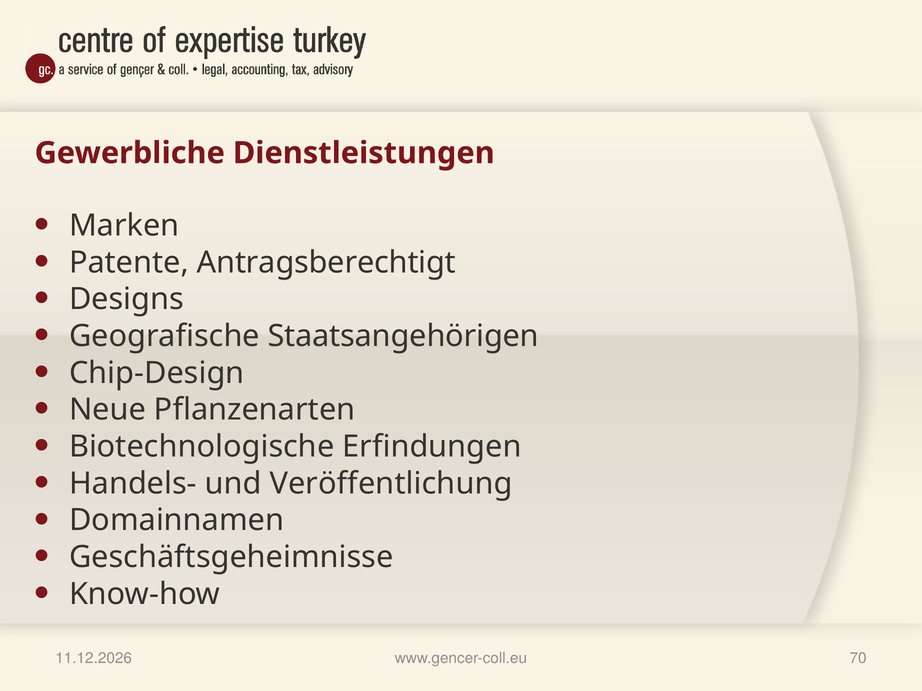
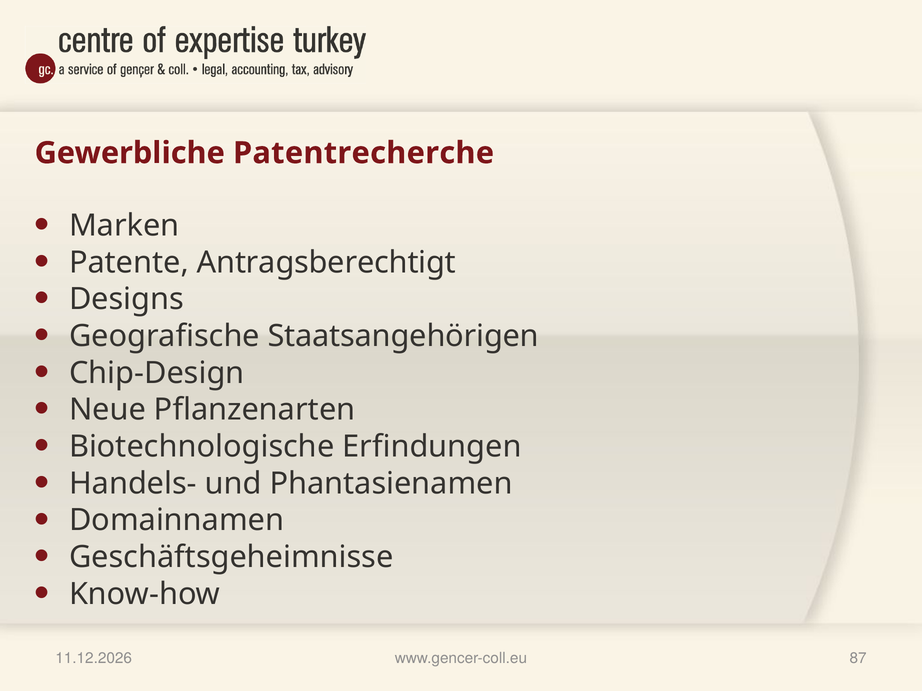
Dienstleistungen: Dienstleistungen -> Patentrecherche
Veröffentlichung: Veröffentlichung -> Phantasienamen
70: 70 -> 87
